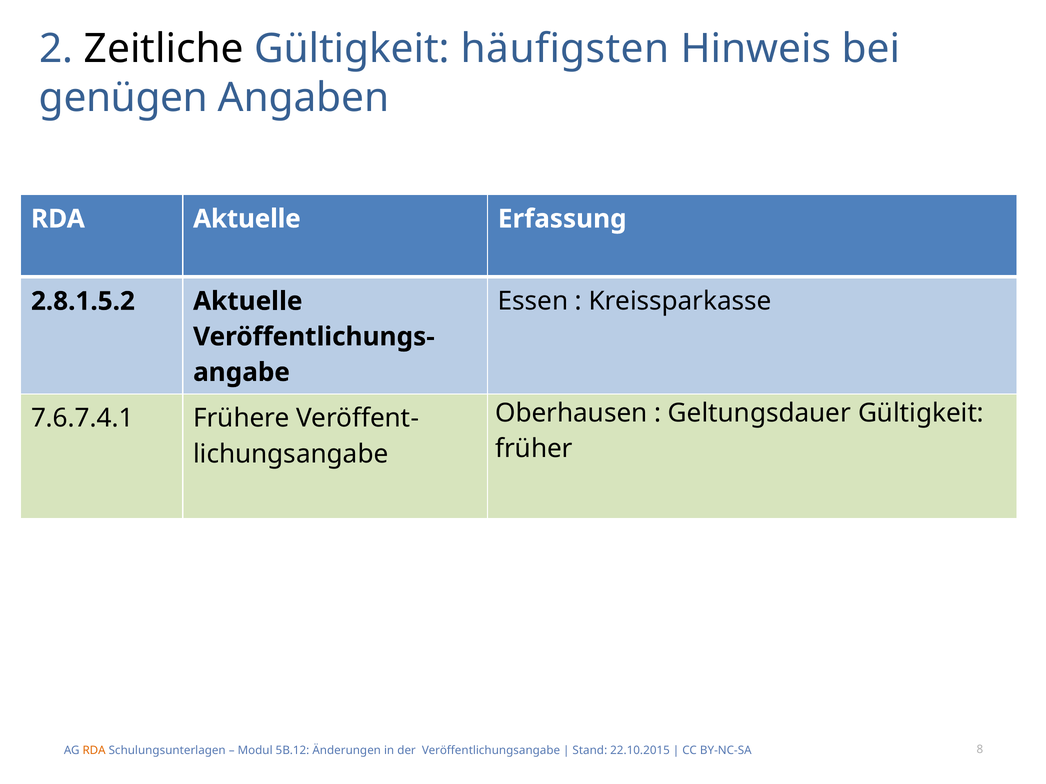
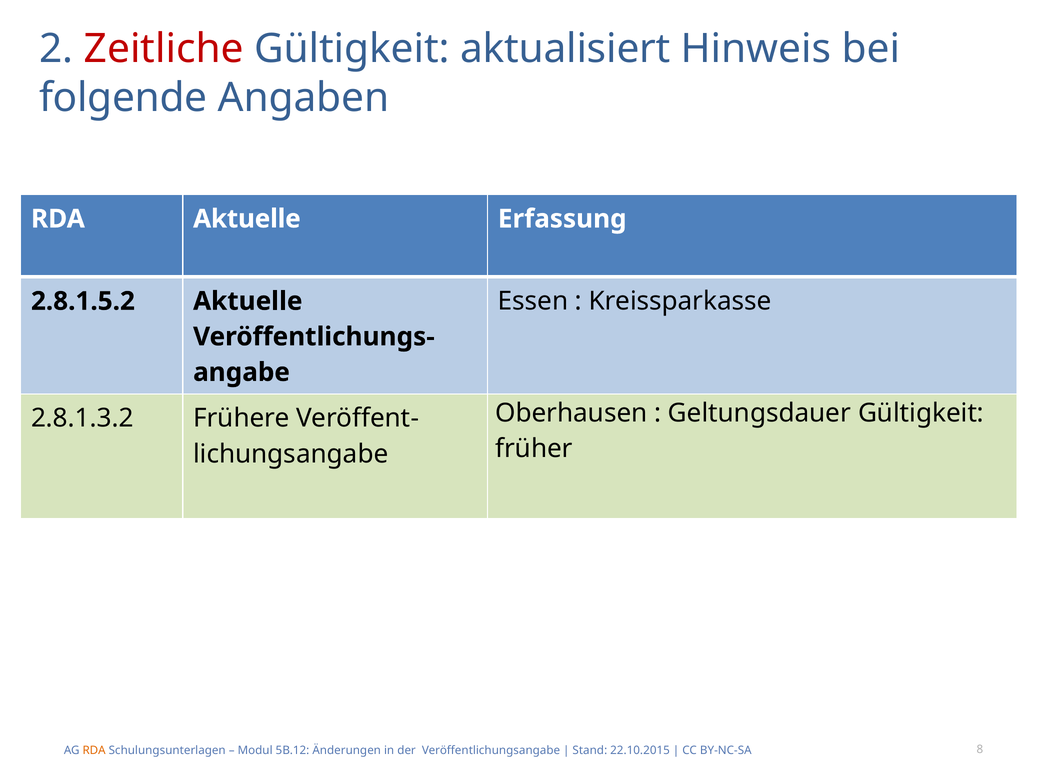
Zeitliche colour: black -> red
häufigsten: häufigsten -> aktualisiert
genügen: genügen -> folgende
7.6.7.4.1: 7.6.7.4.1 -> 2.8.1.3.2
